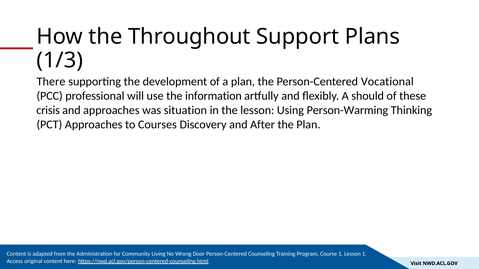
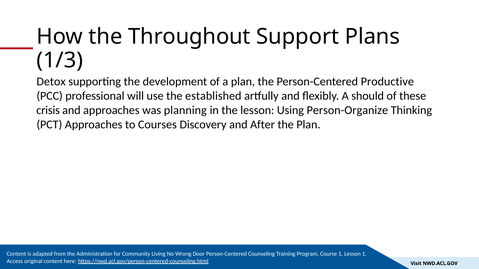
There: There -> Detox
Vocational: Vocational -> Productive
information: information -> established
situation: situation -> planning
Person-Warming: Person-Warming -> Person-Organize
